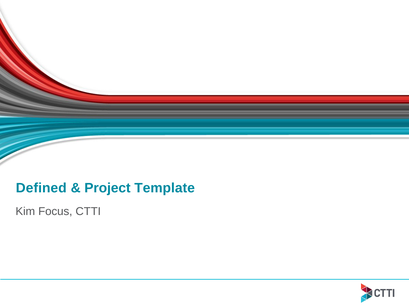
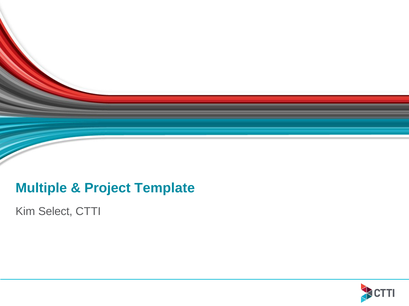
Defined: Defined -> Multiple
Focus: Focus -> Select
